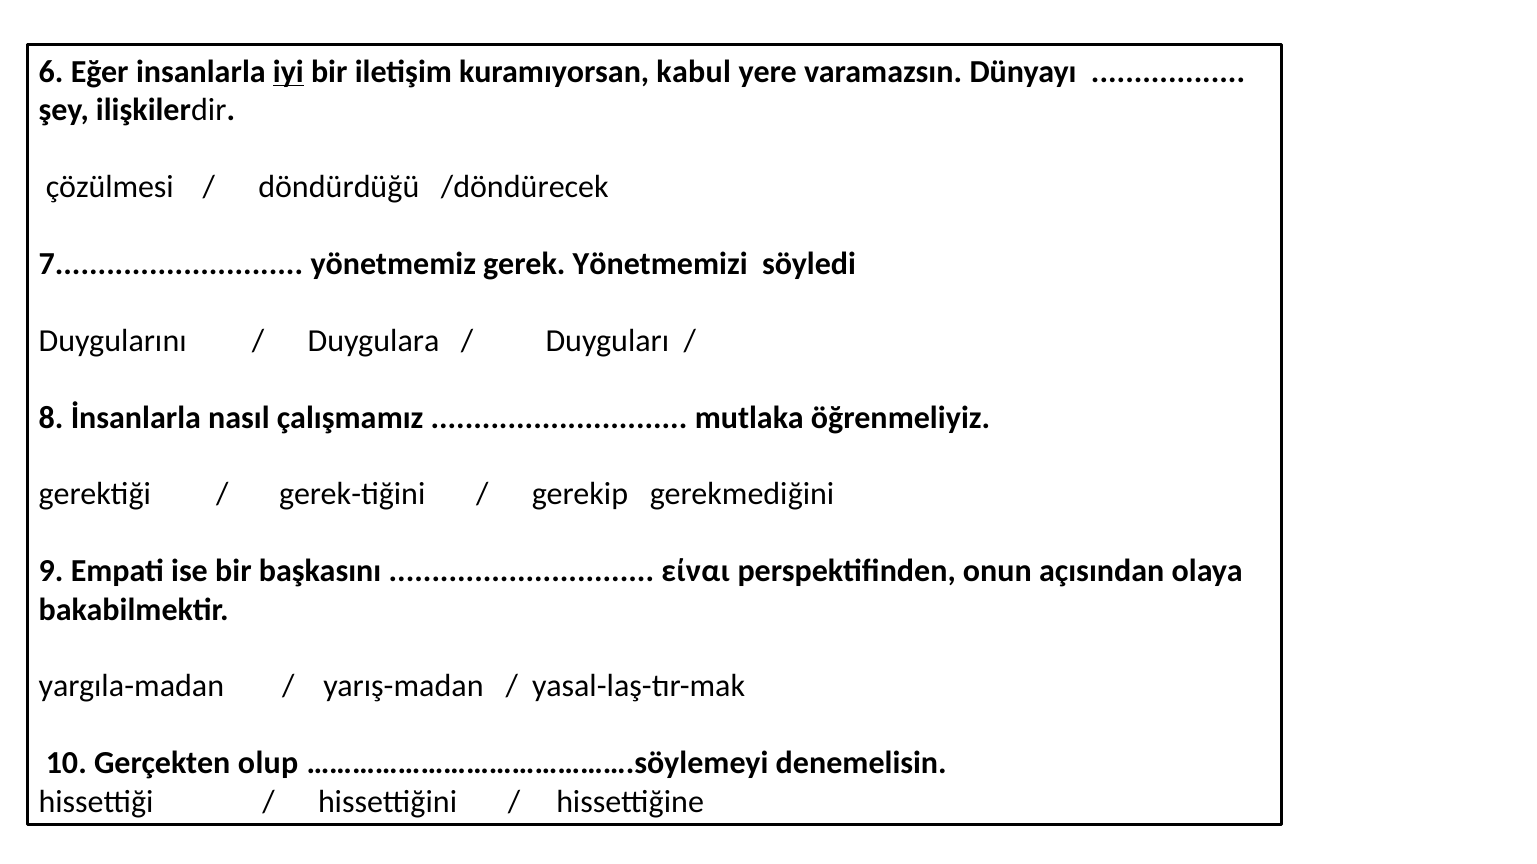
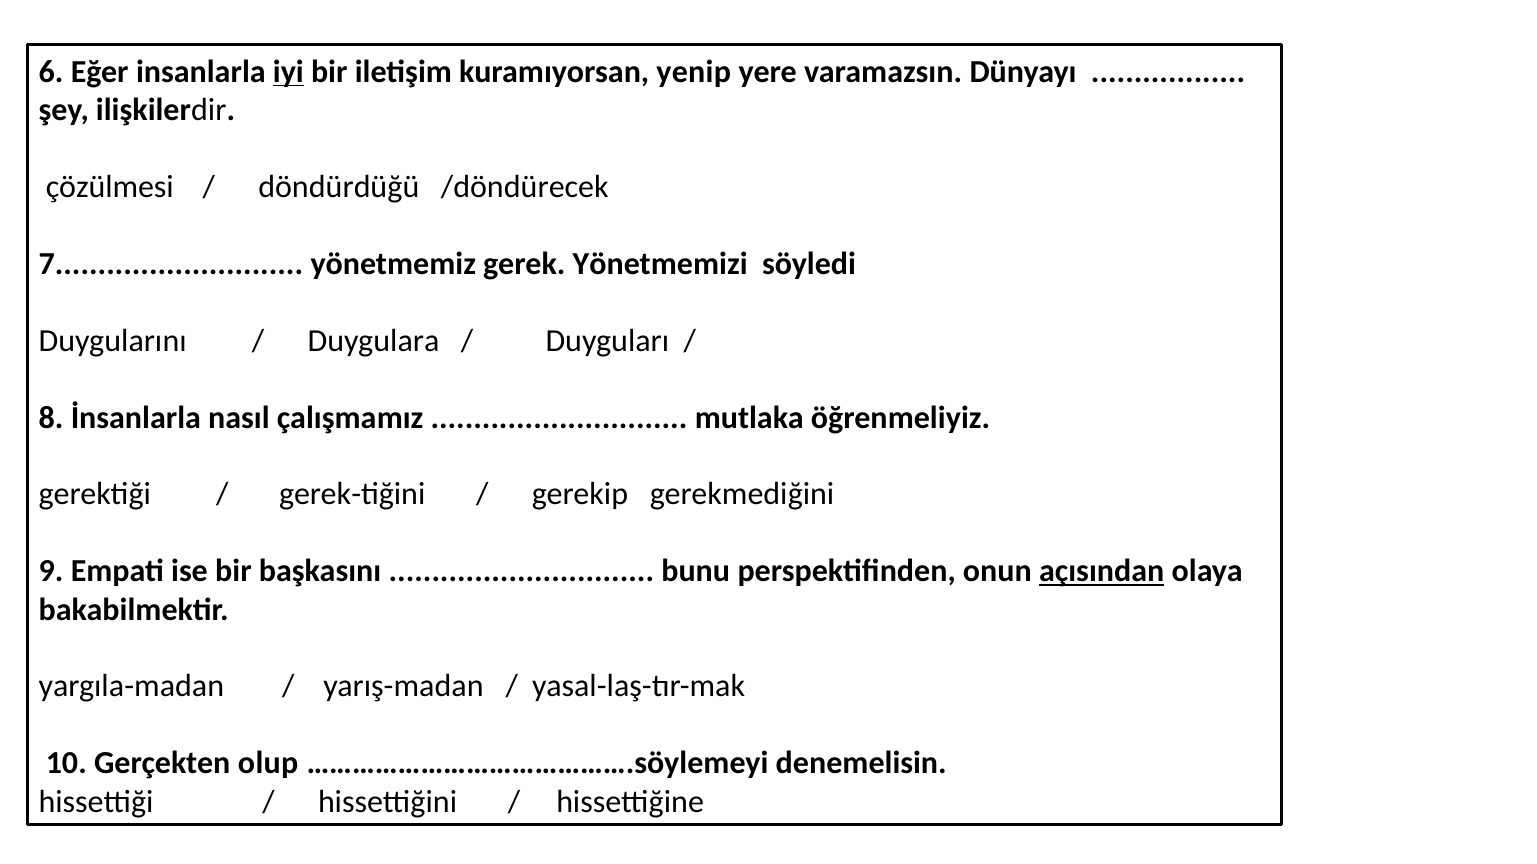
kabul: kabul -> yenip
είναι: είναι -> bunu
açısından underline: none -> present
